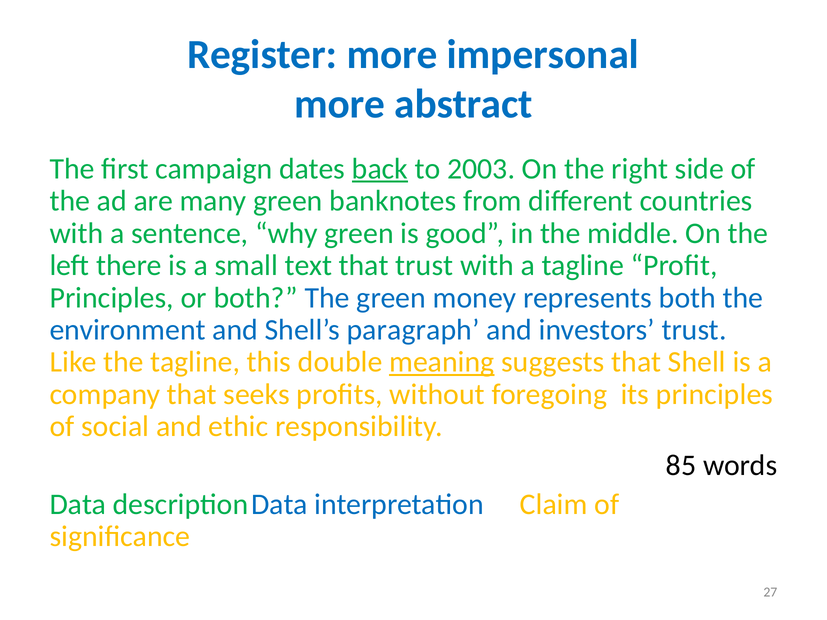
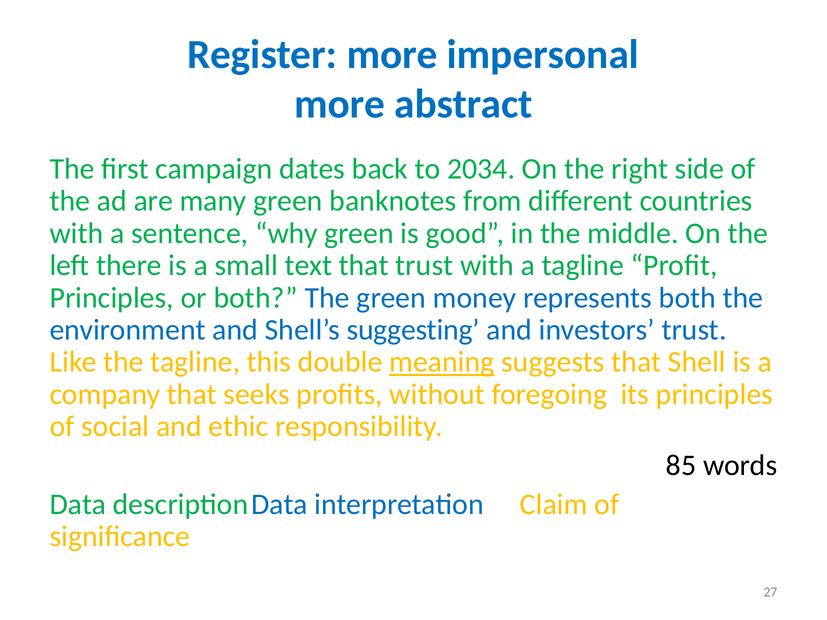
back underline: present -> none
2003: 2003 -> 2034
paragraph: paragraph -> suggesting
